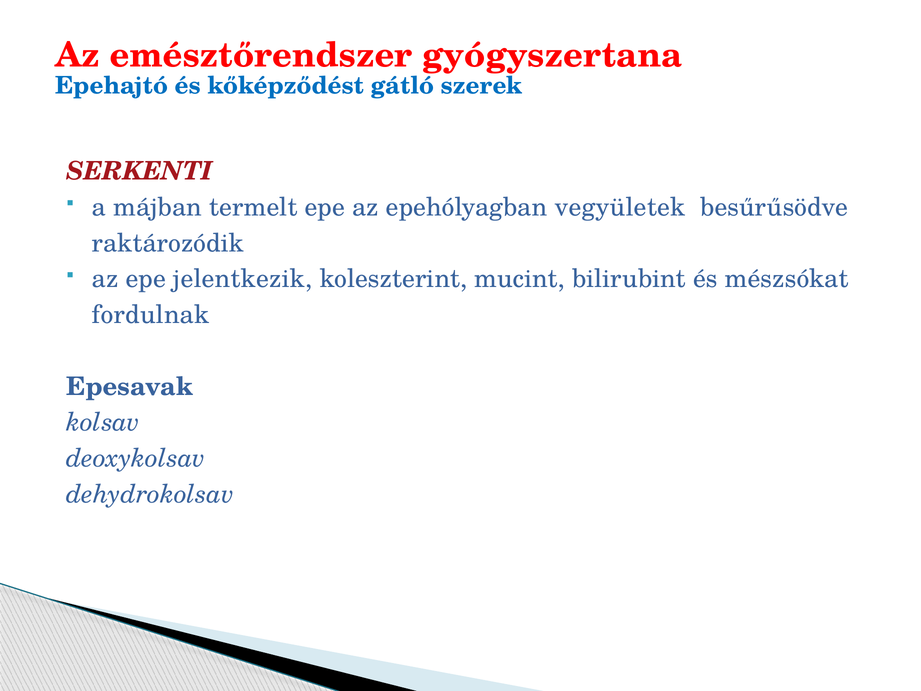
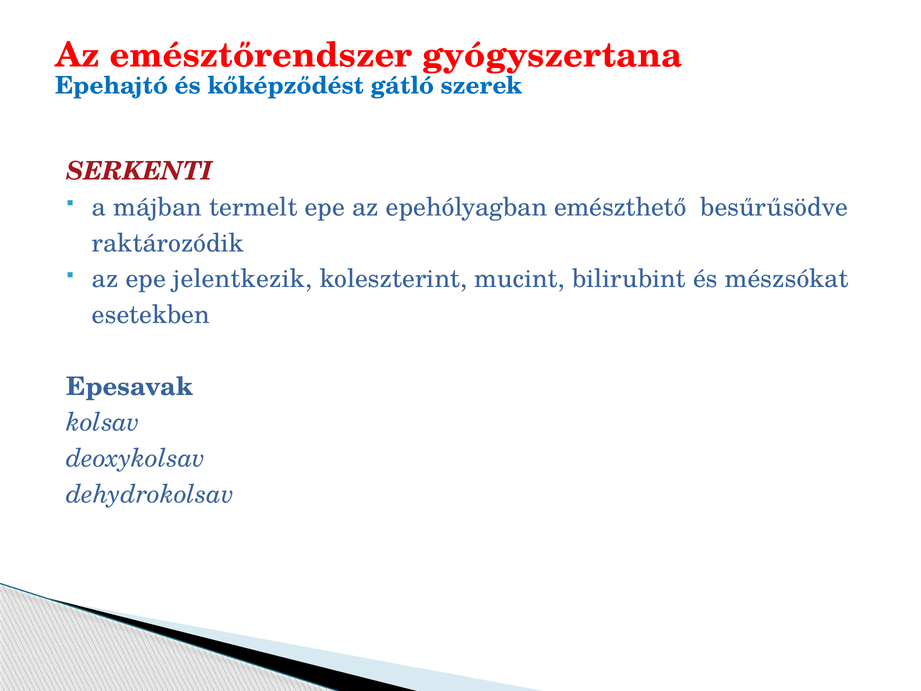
vegyületek: vegyületek -> emészthető
fordulnak: fordulnak -> esetekben
